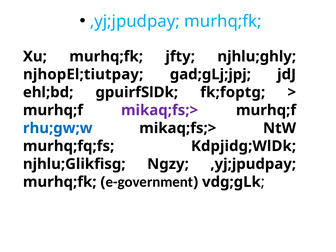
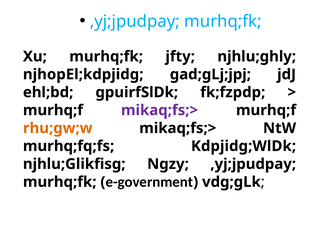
njhopEl;tiutpay: njhopEl;tiutpay -> njhopEl;kdpjidg
fk;foptg: fk;foptg -> fk;fzpdp
rhu;gw;w colour: blue -> orange
